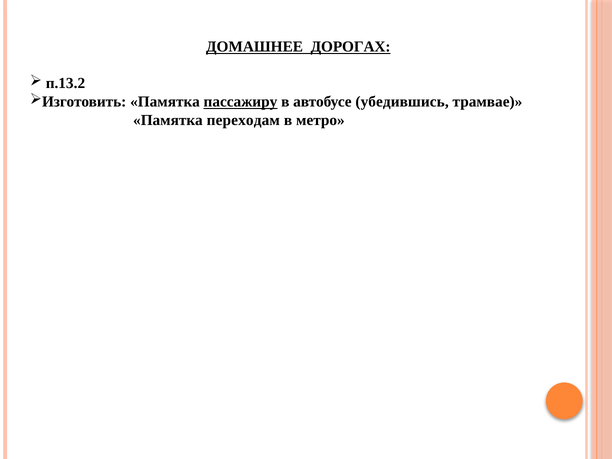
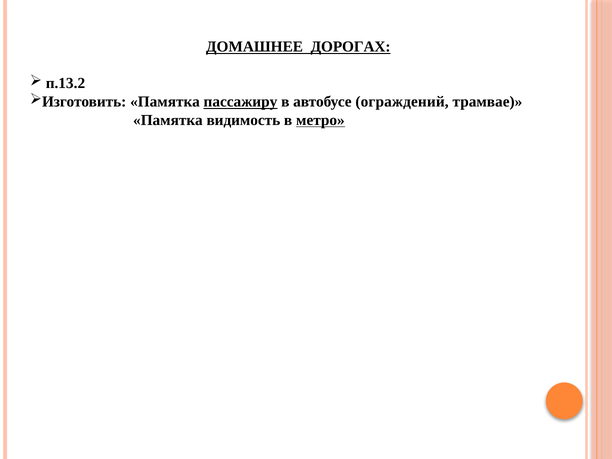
убедившись: убедившись -> ограждений
переходам: переходам -> видимость
метро underline: none -> present
